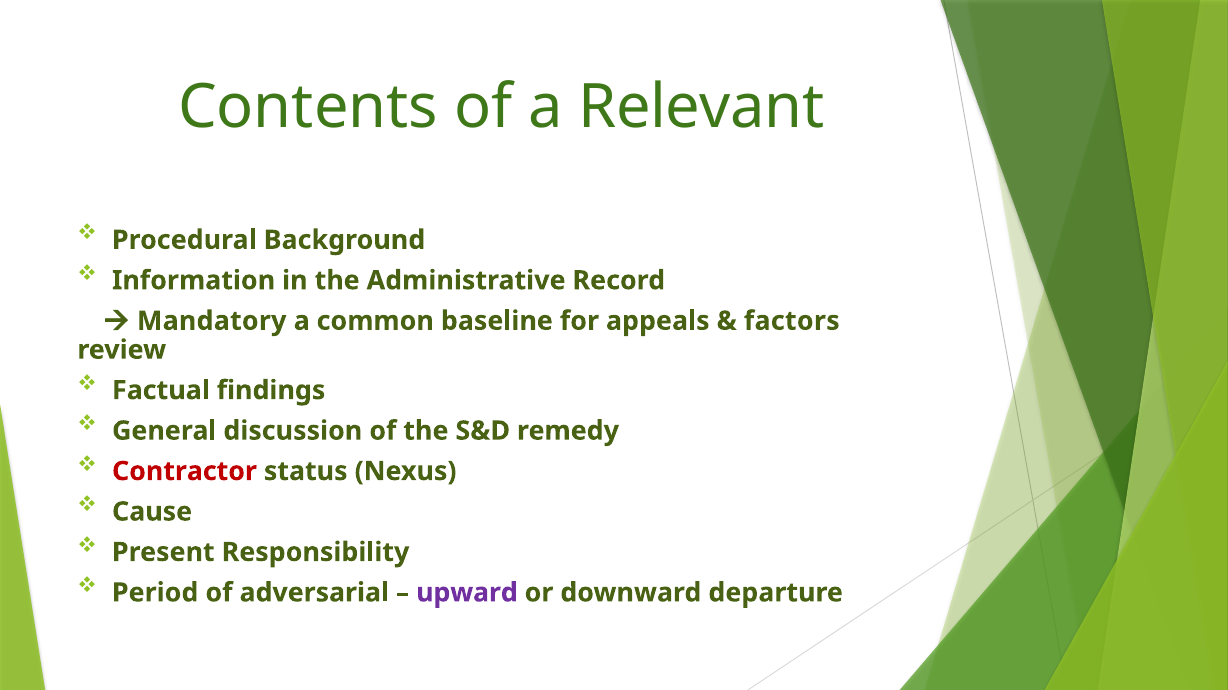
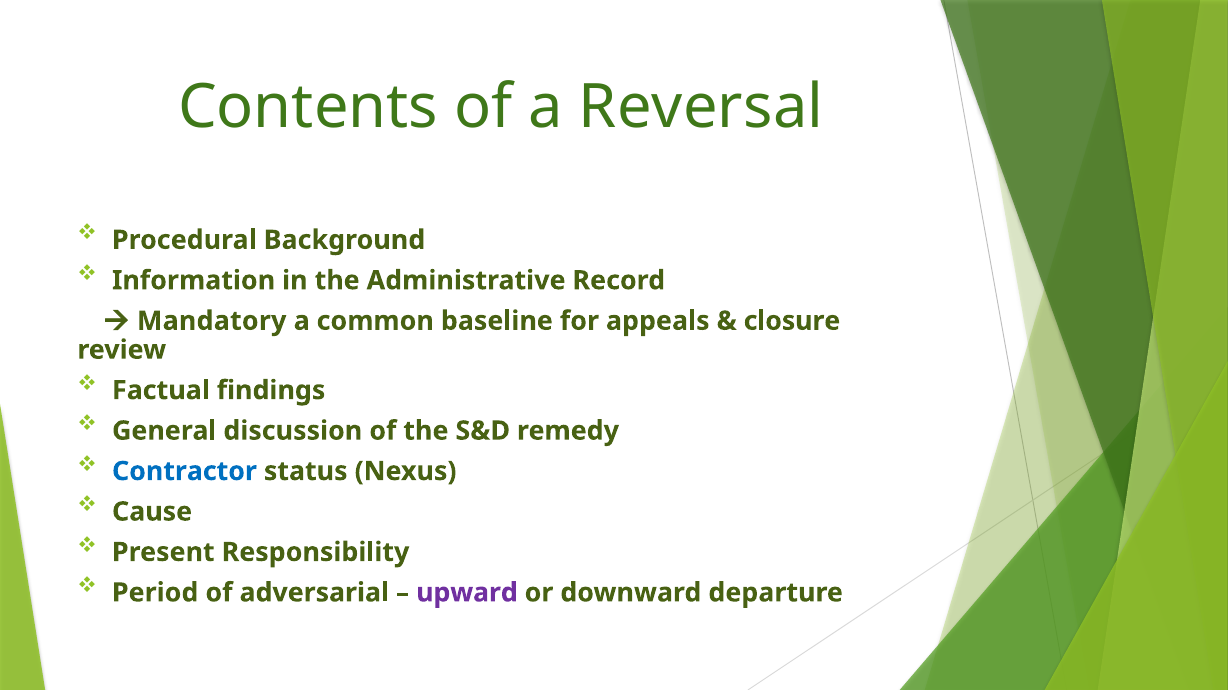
Relevant: Relevant -> Reversal
factors: factors -> closure
Contractor colour: red -> blue
